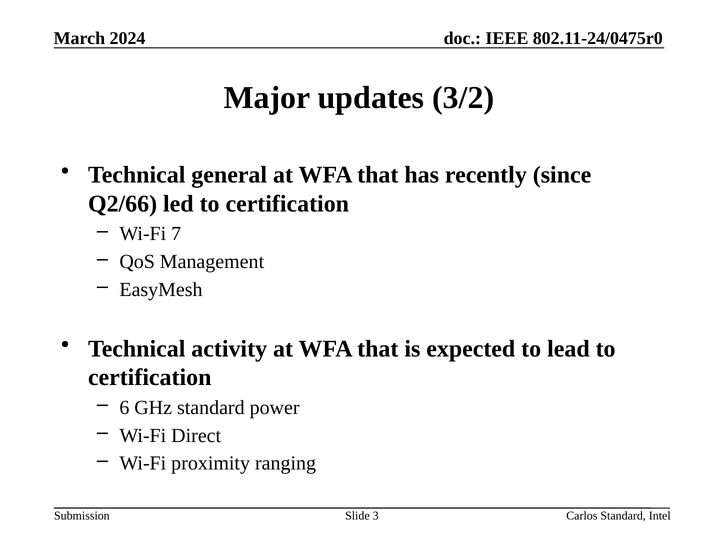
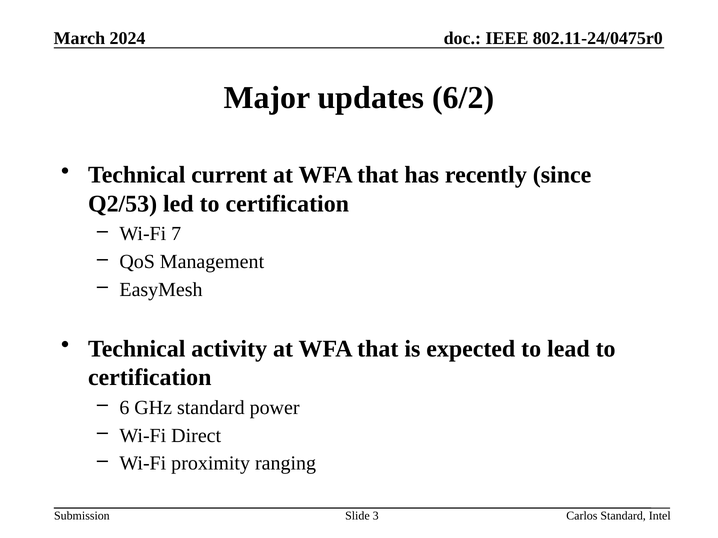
3/2: 3/2 -> 6/2
general: general -> current
Q2/66: Q2/66 -> Q2/53
